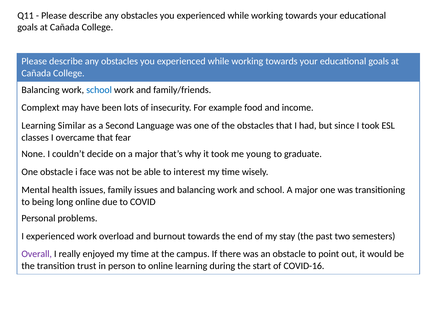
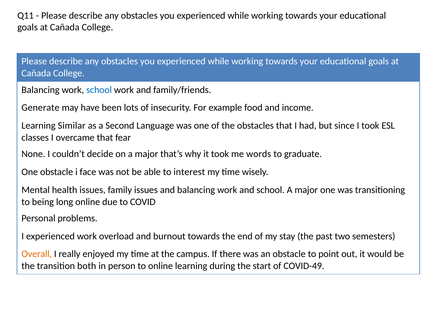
Complext: Complext -> Generate
young: young -> words
Overall colour: purple -> orange
trust: trust -> both
COVID-16: COVID-16 -> COVID-49
